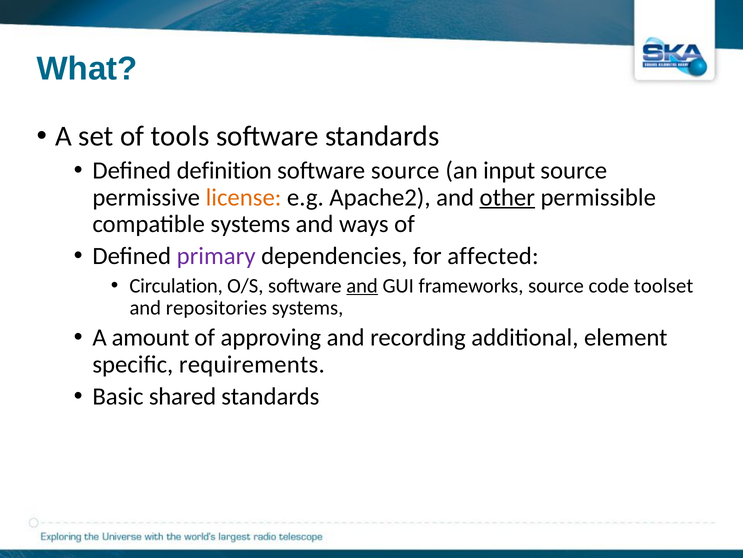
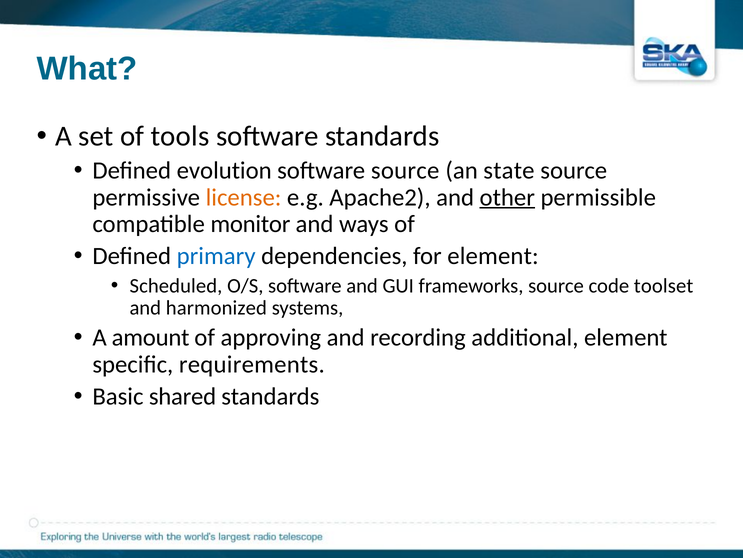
definition: definition -> evolution
input: input -> state
compatible systems: systems -> monitor
primary colour: purple -> blue
for affected: affected -> element
Circulation: Circulation -> Scheduled
and at (362, 285) underline: present -> none
repositories: repositories -> harmonized
